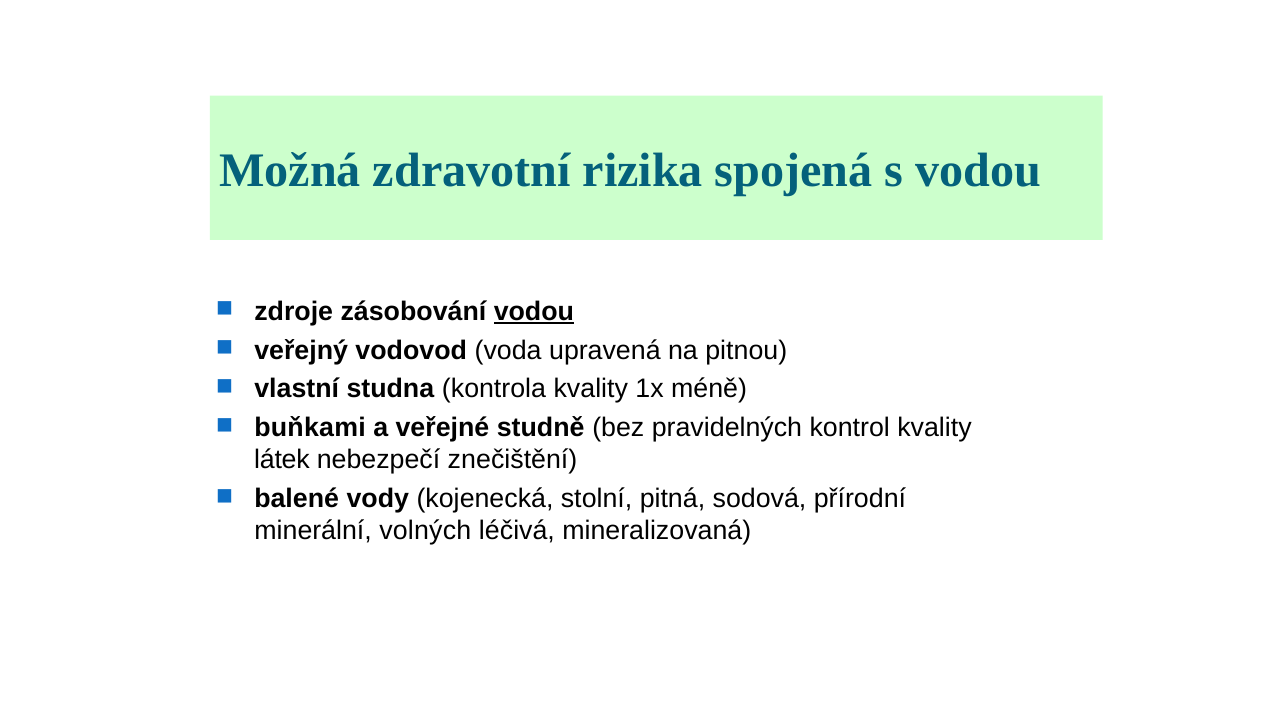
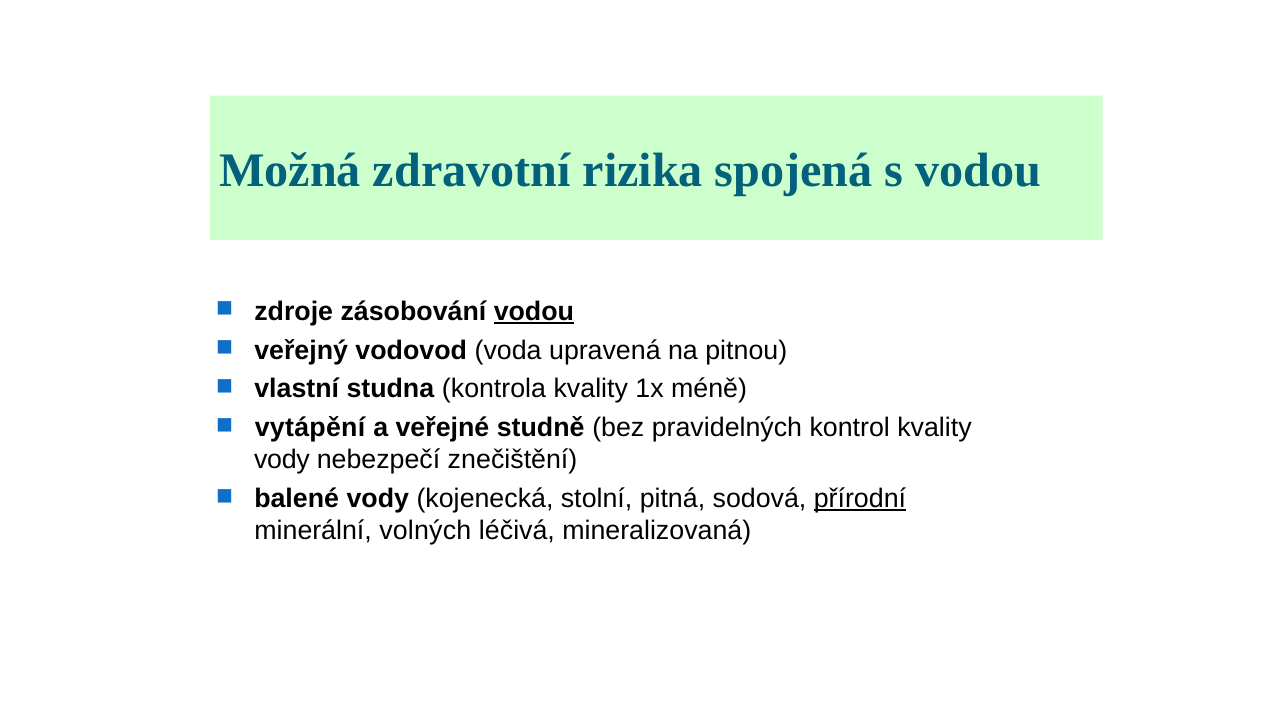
buňkami: buňkami -> vytápění
látek at (282, 460): látek -> vody
přírodní underline: none -> present
